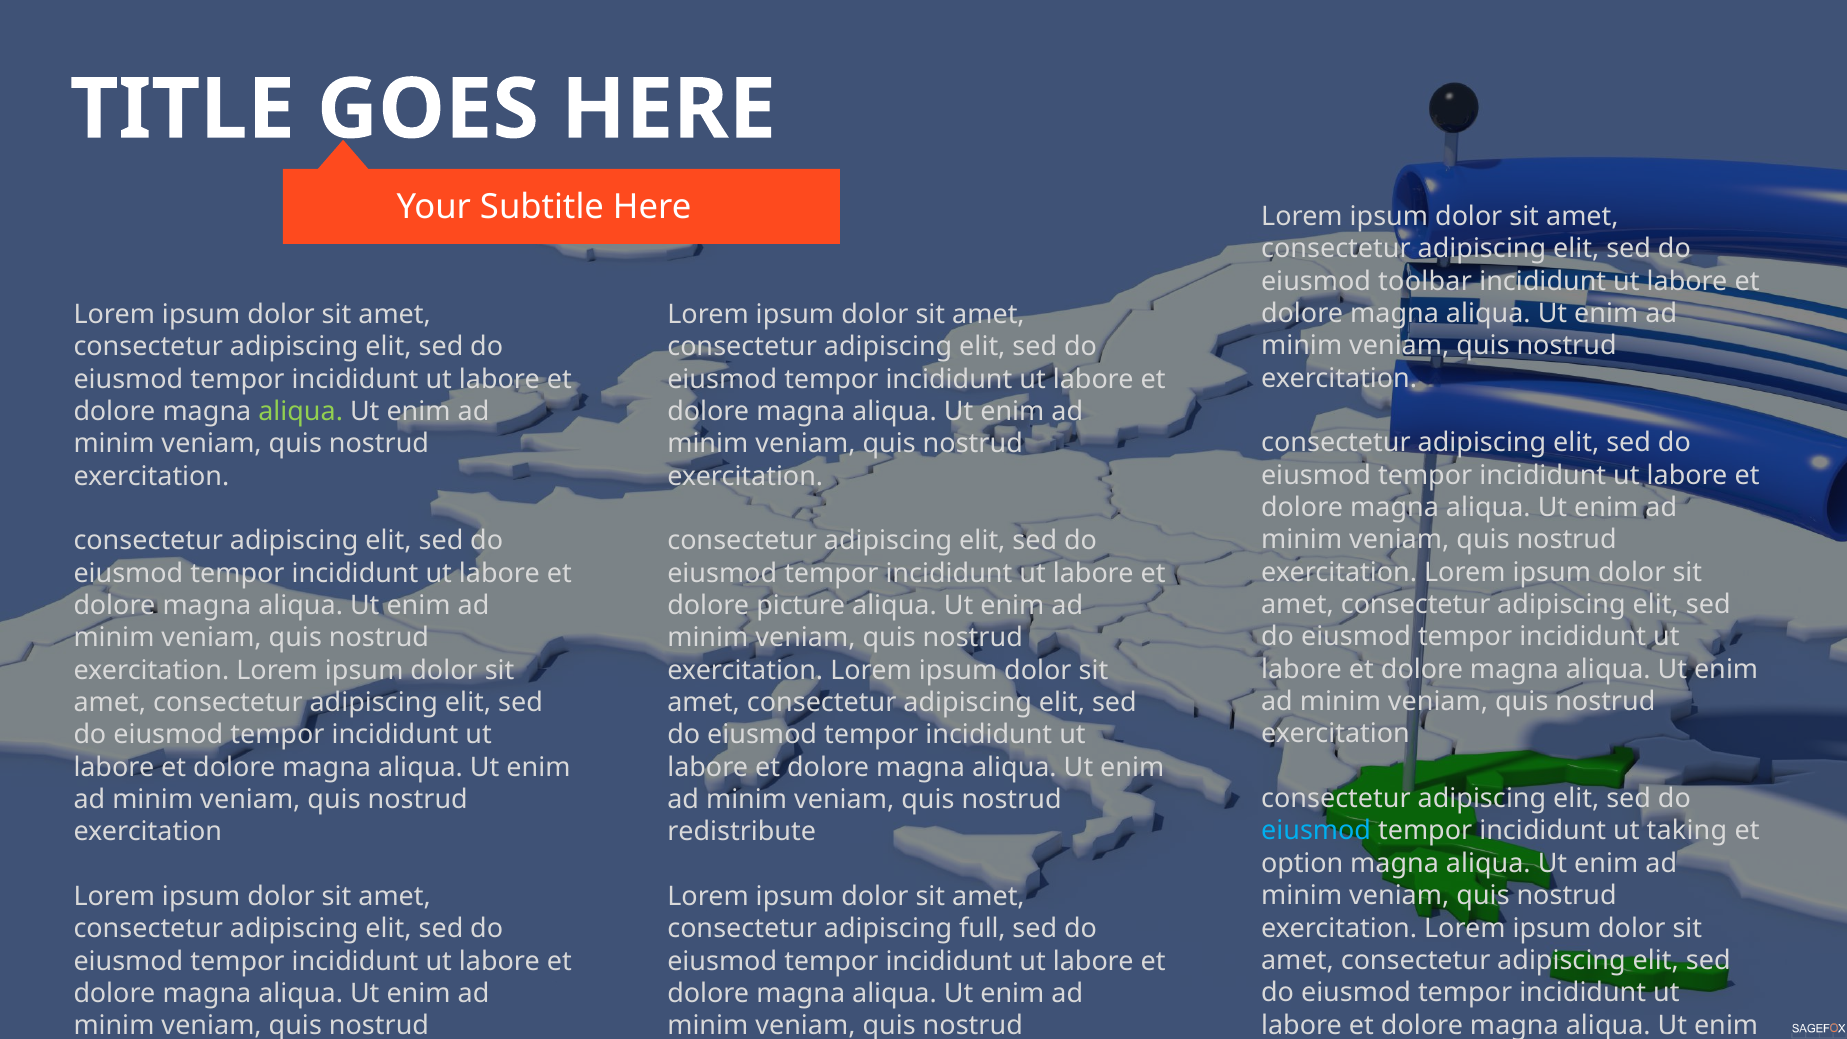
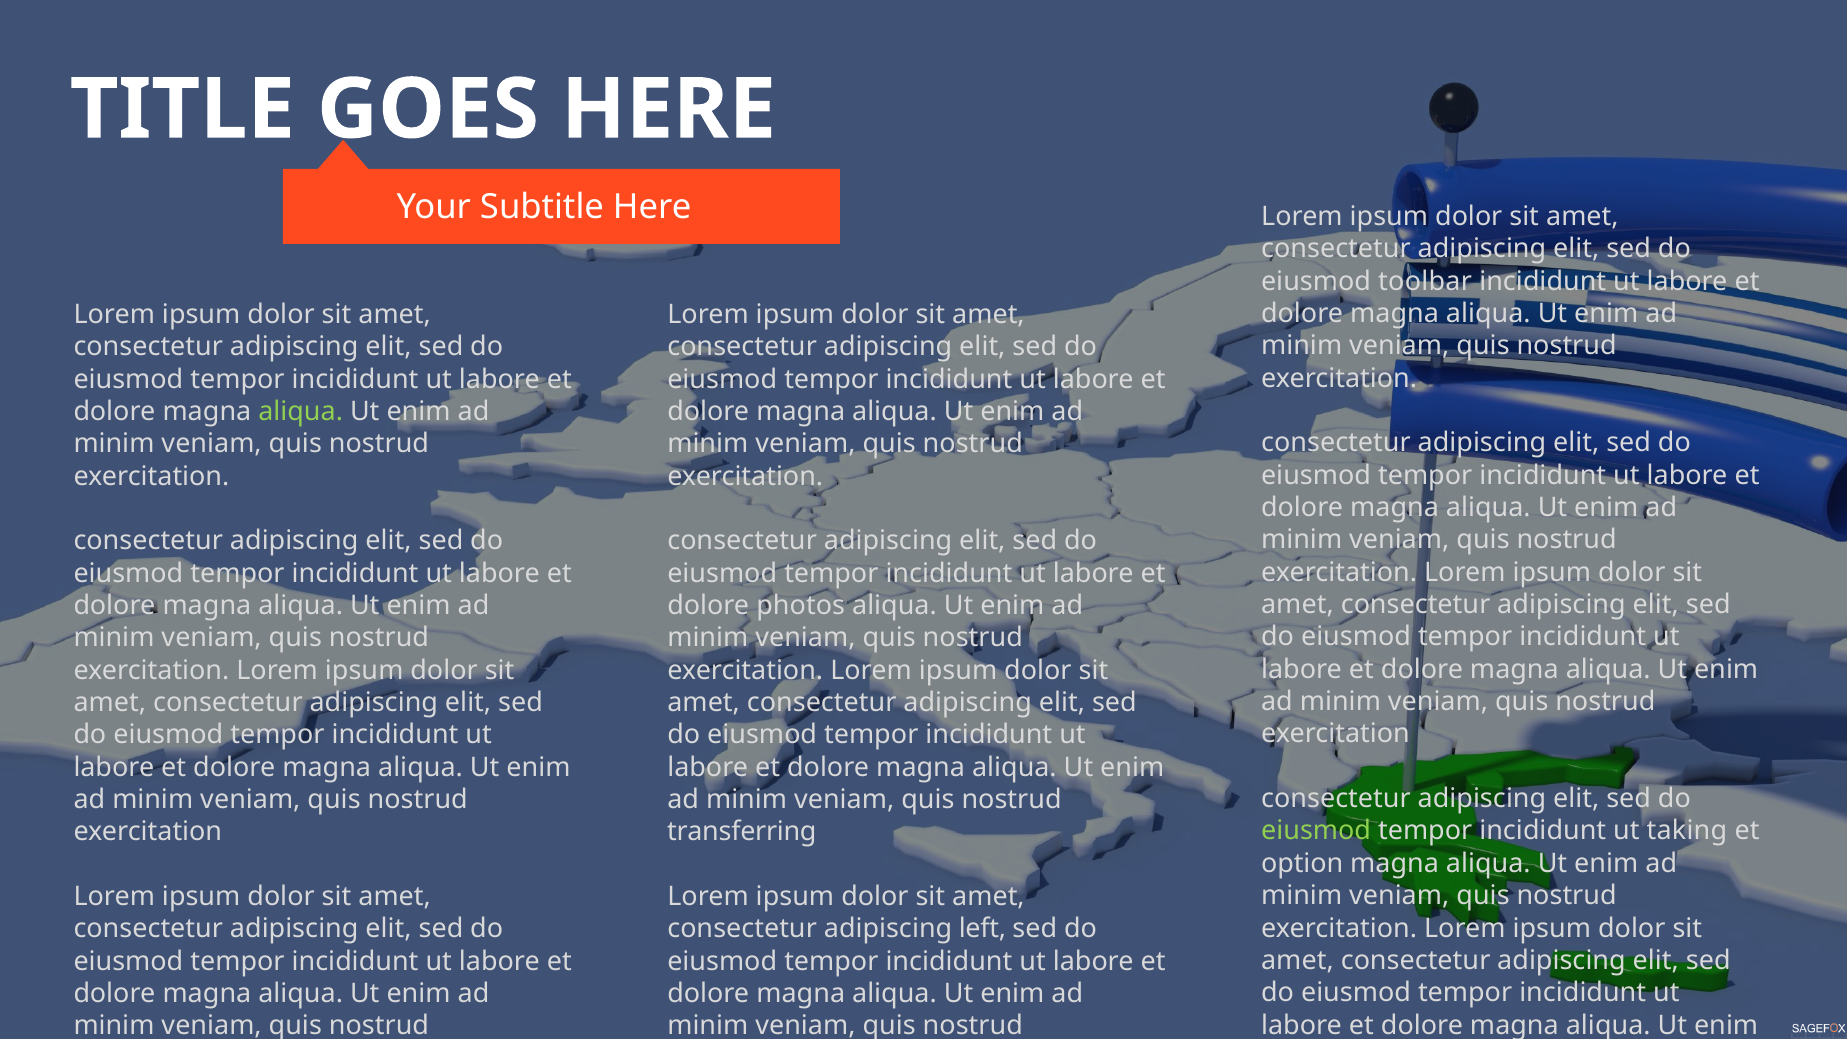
picture: picture -> photos
eiusmod at (1316, 831) colour: light blue -> light green
redistribute: redistribute -> transferring
full: full -> left
